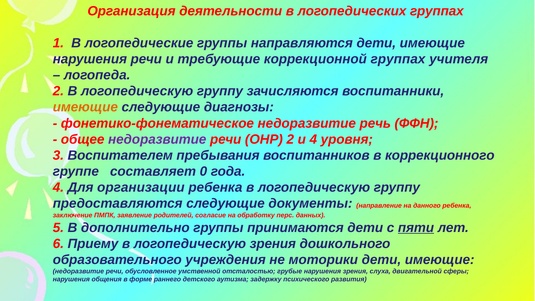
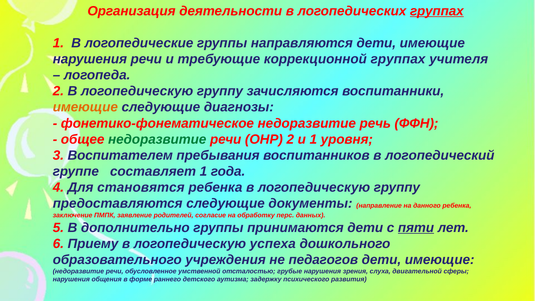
группах at (437, 11) underline: none -> present
недоразвитие at (157, 139) colour: purple -> green
и 4: 4 -> 1
коррекционного: коррекционного -> логопедический
составляет 0: 0 -> 1
организации: организации -> становятся
логопедическую зрения: зрения -> успеха
моторики: моторики -> педагогов
